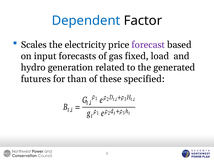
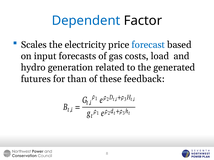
forecast colour: purple -> blue
fixed: fixed -> costs
specified: specified -> feedback
